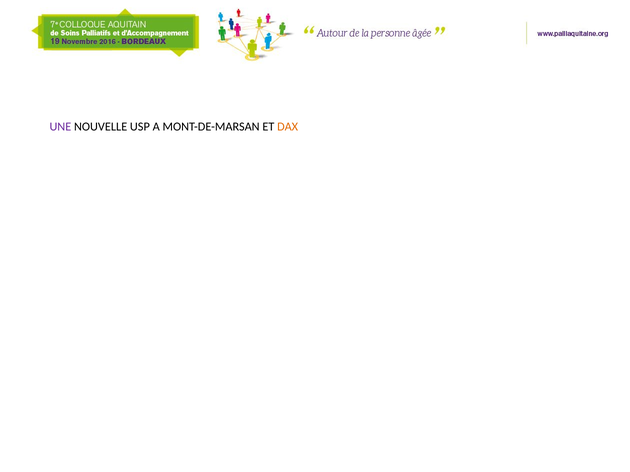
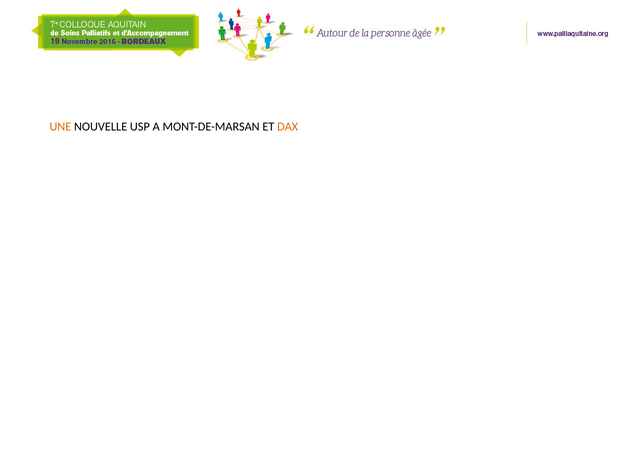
UNE colour: purple -> orange
